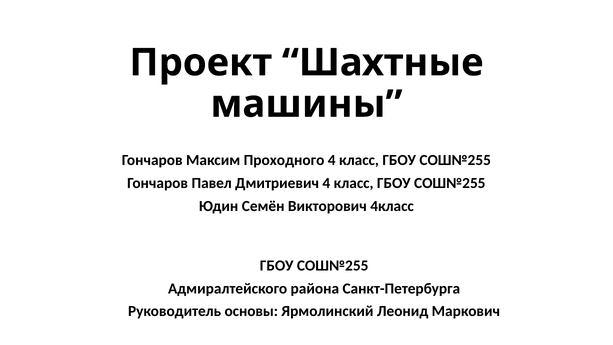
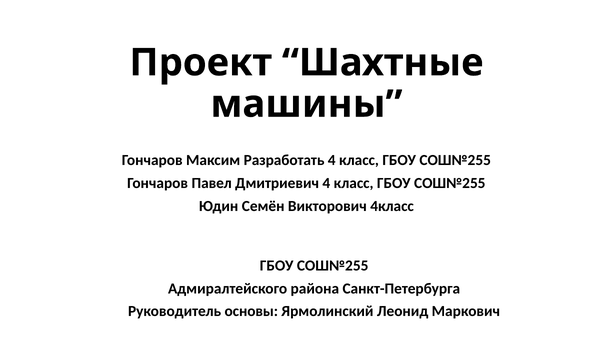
Проходного: Проходного -> Разработать
